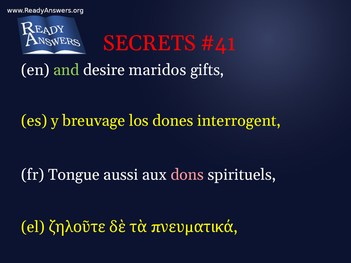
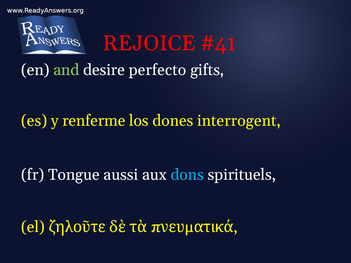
SECRETS: SECRETS -> REJOICE
maridos: maridos -> perfecto
breuvage: breuvage -> renferme
dons colour: pink -> light blue
